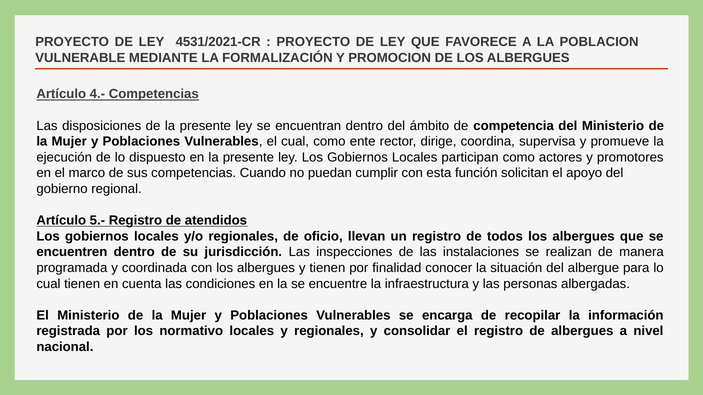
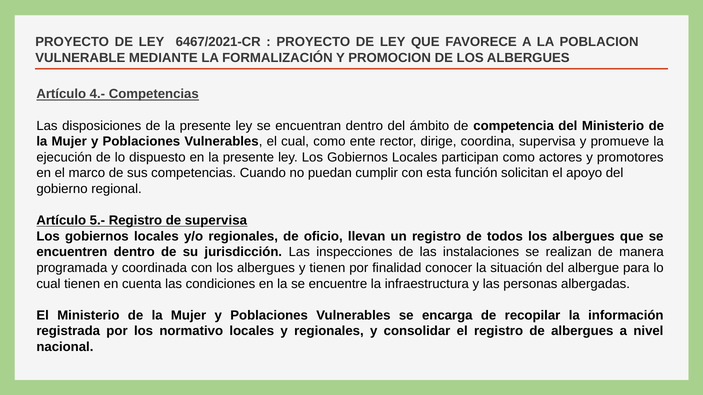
4531/2021-CR: 4531/2021-CR -> 6467/2021-CR
de atendidos: atendidos -> supervisa
